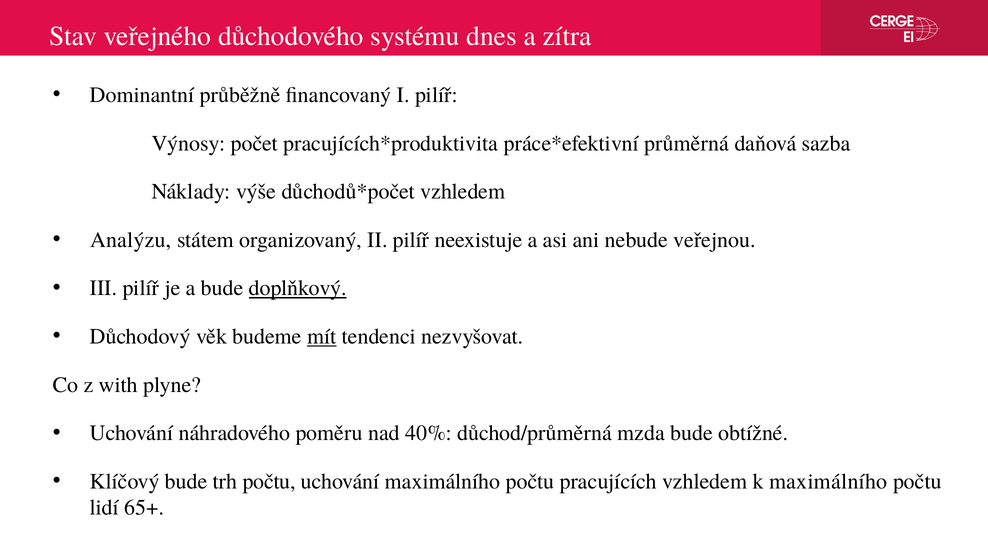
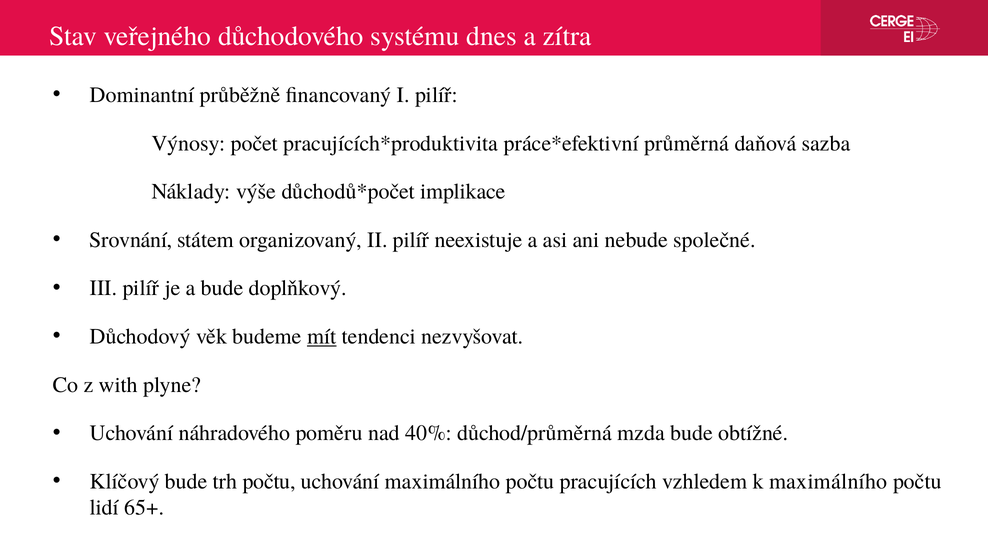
vzhledem at (463, 192): vzhledem -> implikace
Analýzu: Analýzu -> Srovnání
veřejnou: veřejnou -> společné
doplňkový underline: present -> none
